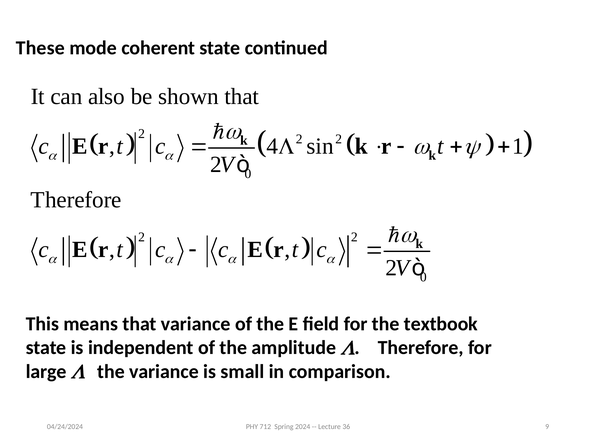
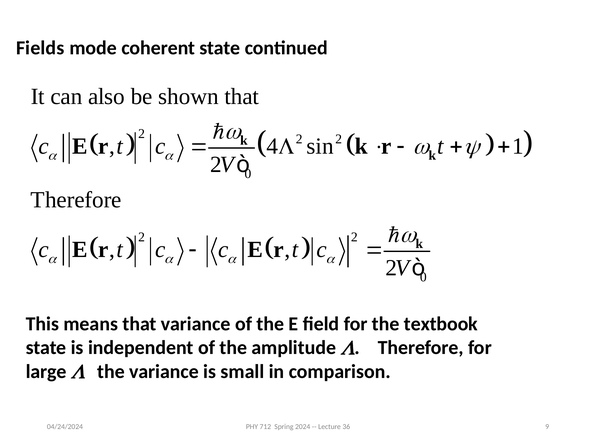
These: These -> Fields
